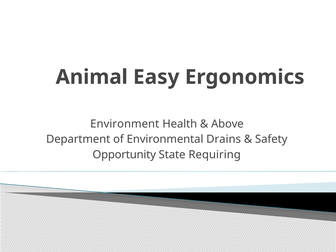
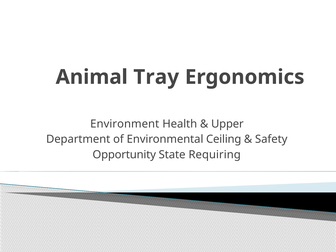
Easy: Easy -> Tray
Above: Above -> Upper
Drains: Drains -> Ceiling
